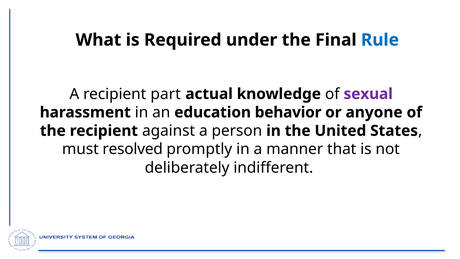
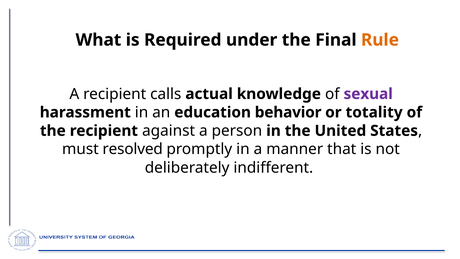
Rule colour: blue -> orange
part: part -> calls
anyone: anyone -> totality
